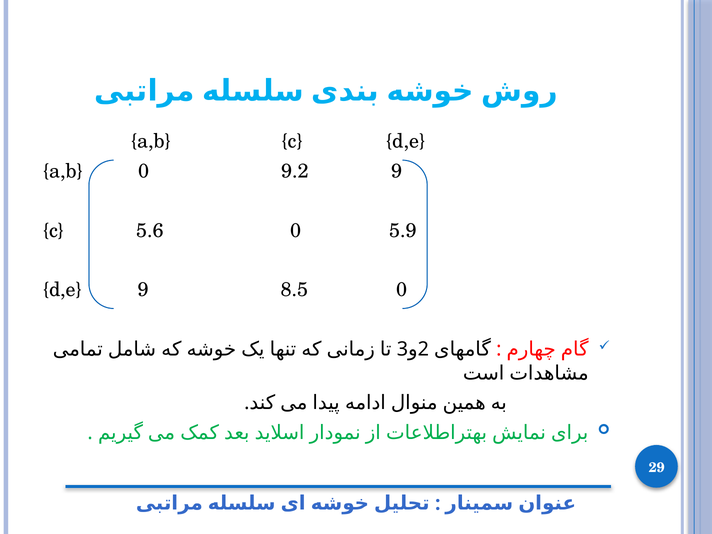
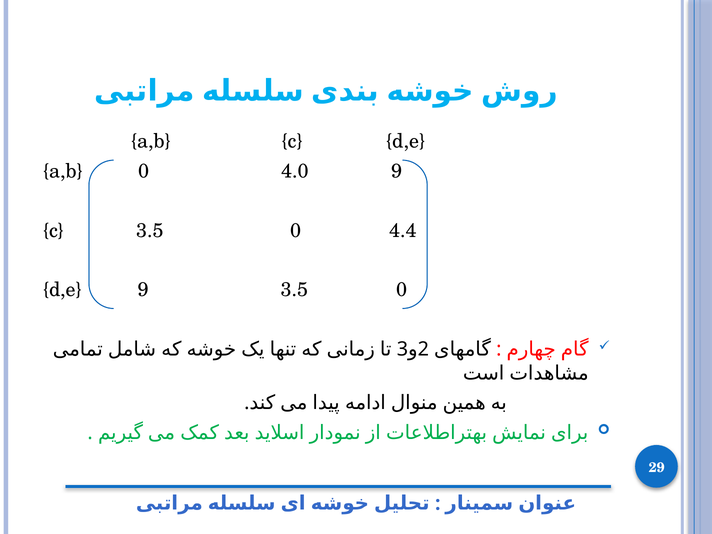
9.2: 9.2 -> 4.0
c 5.6: 5.6 -> 3.5
5.9: 5.9 -> 4.4
9 8.5: 8.5 -> 3.5
